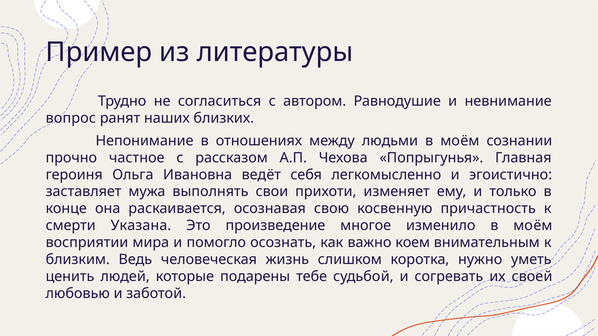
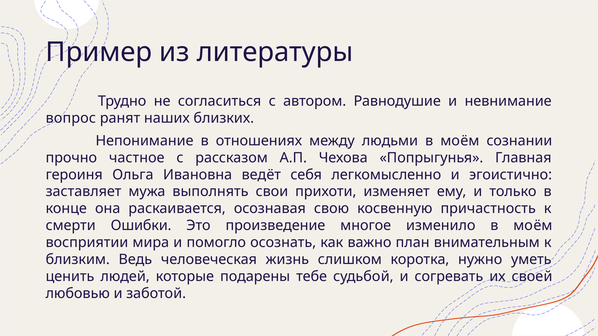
Указана: Указана -> Ошибки
коем: коем -> план
